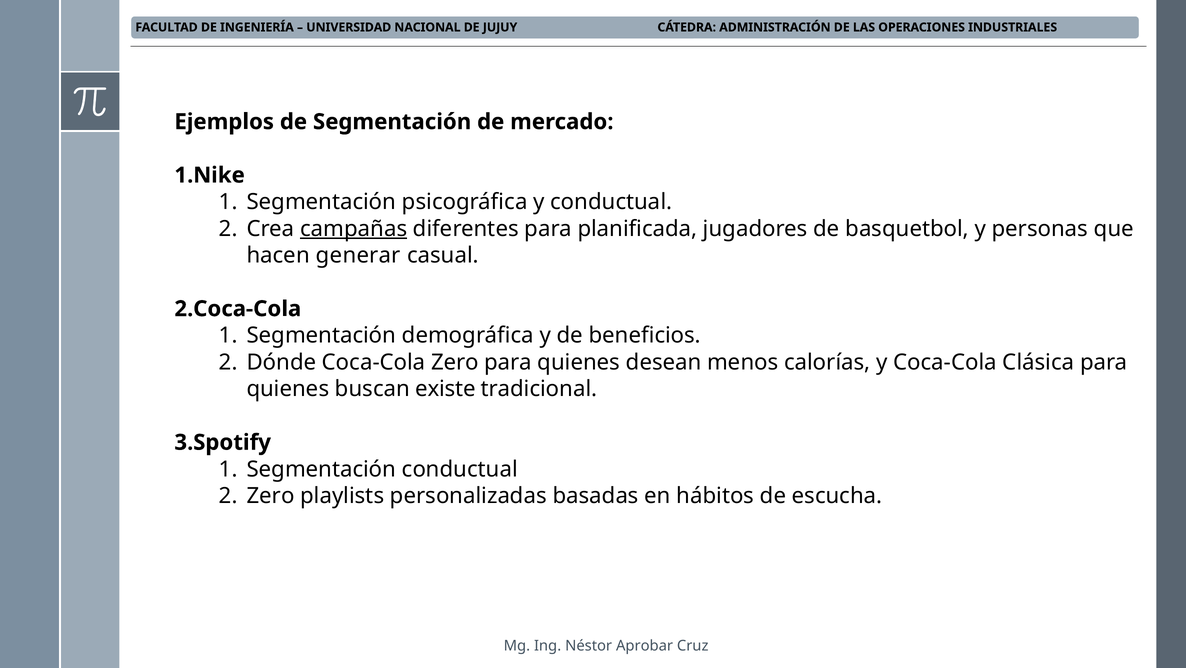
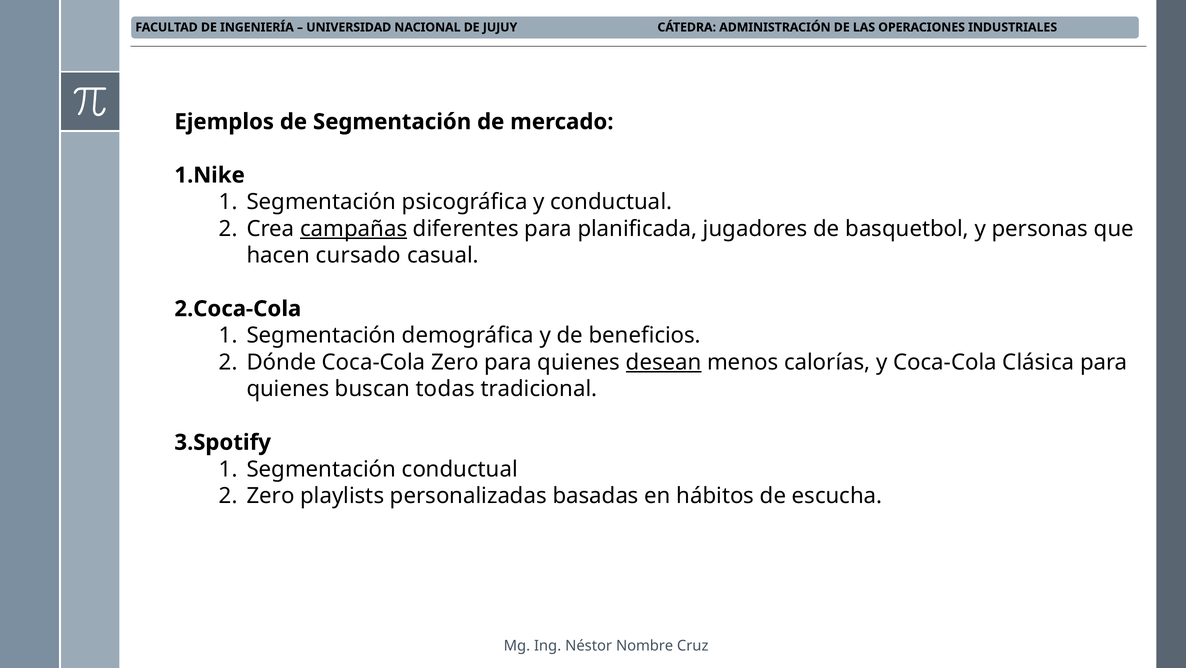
generar: generar -> cursado
desean underline: none -> present
existe: existe -> todas
Aprobar: Aprobar -> Nombre
